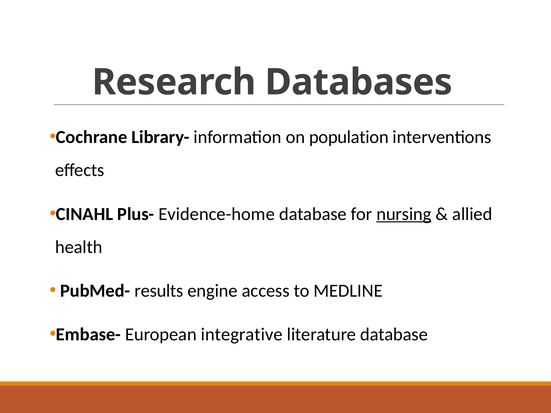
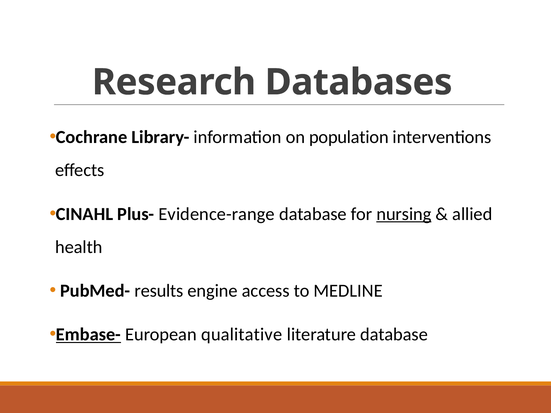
Evidence-home: Evidence-home -> Evidence-range
Embase- underline: none -> present
integrative: integrative -> qualitative
